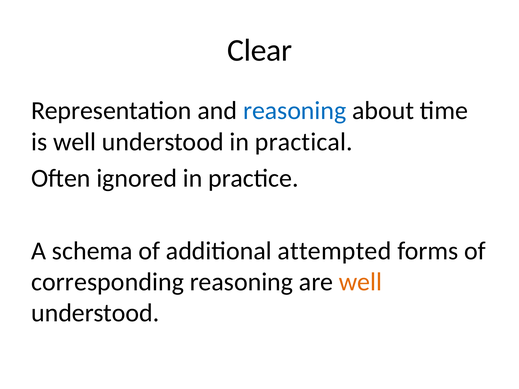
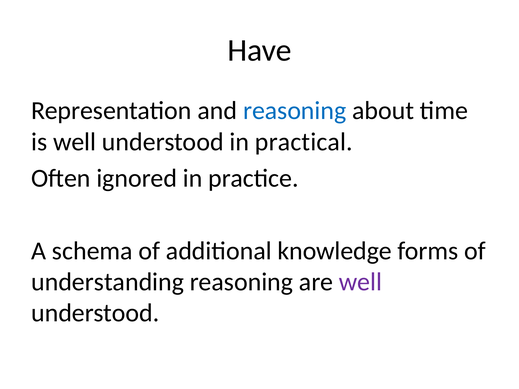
Clear: Clear -> Have
attempted: attempted -> knowledge
corresponding: corresponding -> understanding
well at (360, 282) colour: orange -> purple
